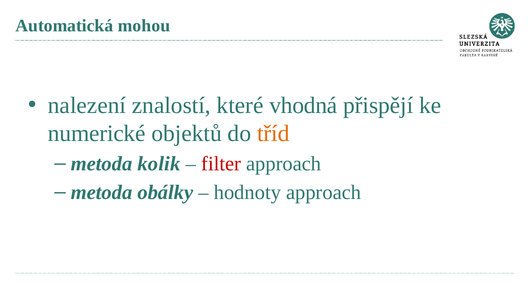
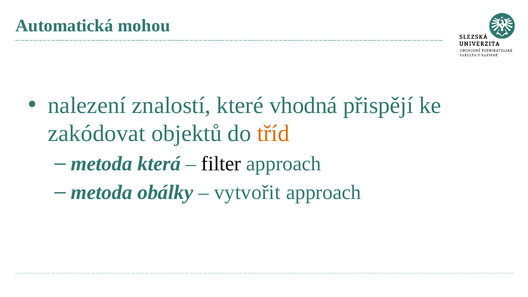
numerické: numerické -> zakódovat
kolik: kolik -> která
filter colour: red -> black
hodnoty: hodnoty -> vytvořit
